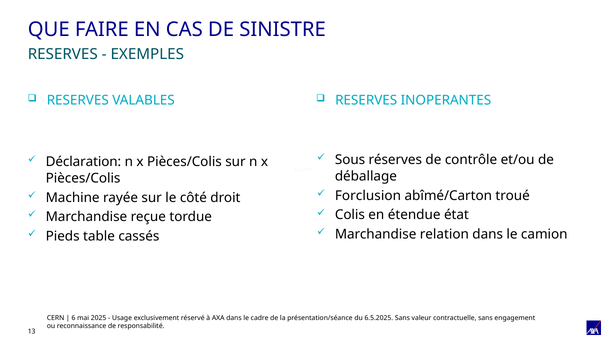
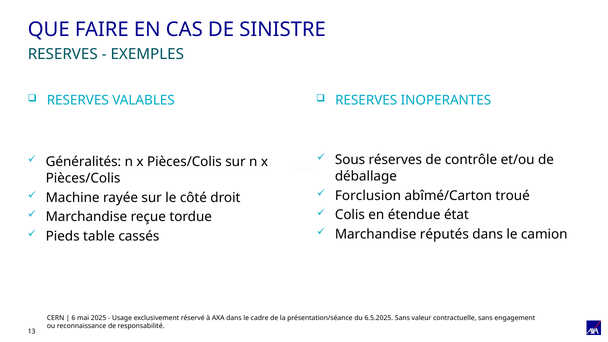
Déclaration: Déclaration -> Généralités
relation: relation -> réputés
